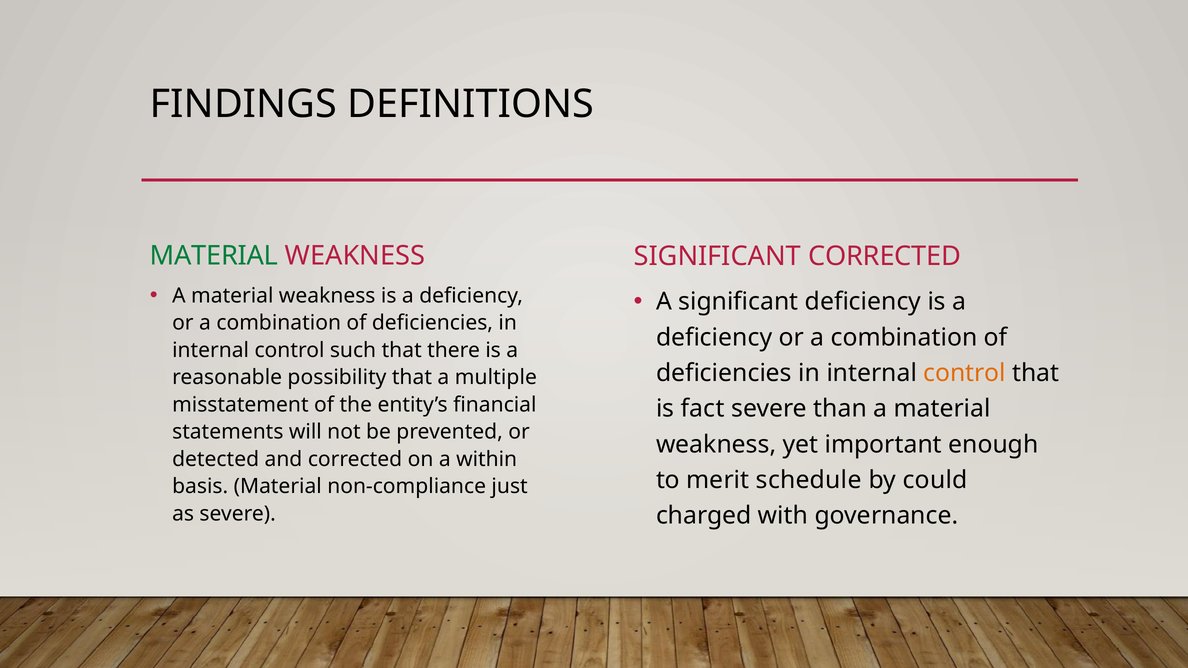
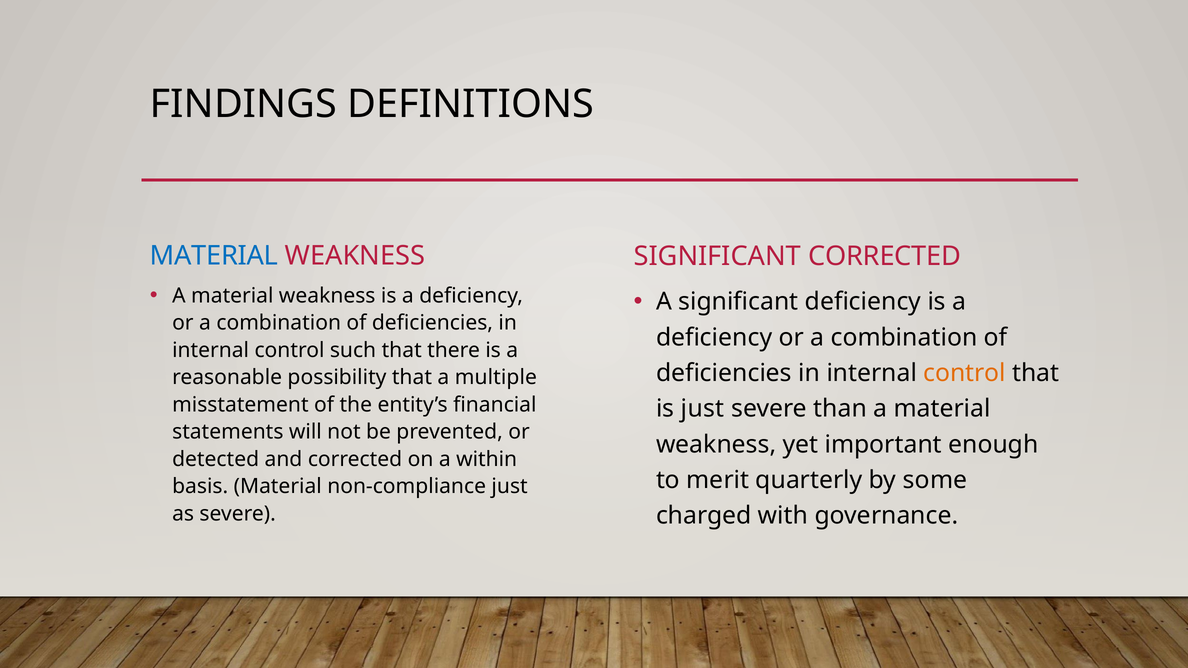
MATERIAL at (214, 256) colour: green -> blue
is fact: fact -> just
schedule: schedule -> quarterly
could: could -> some
